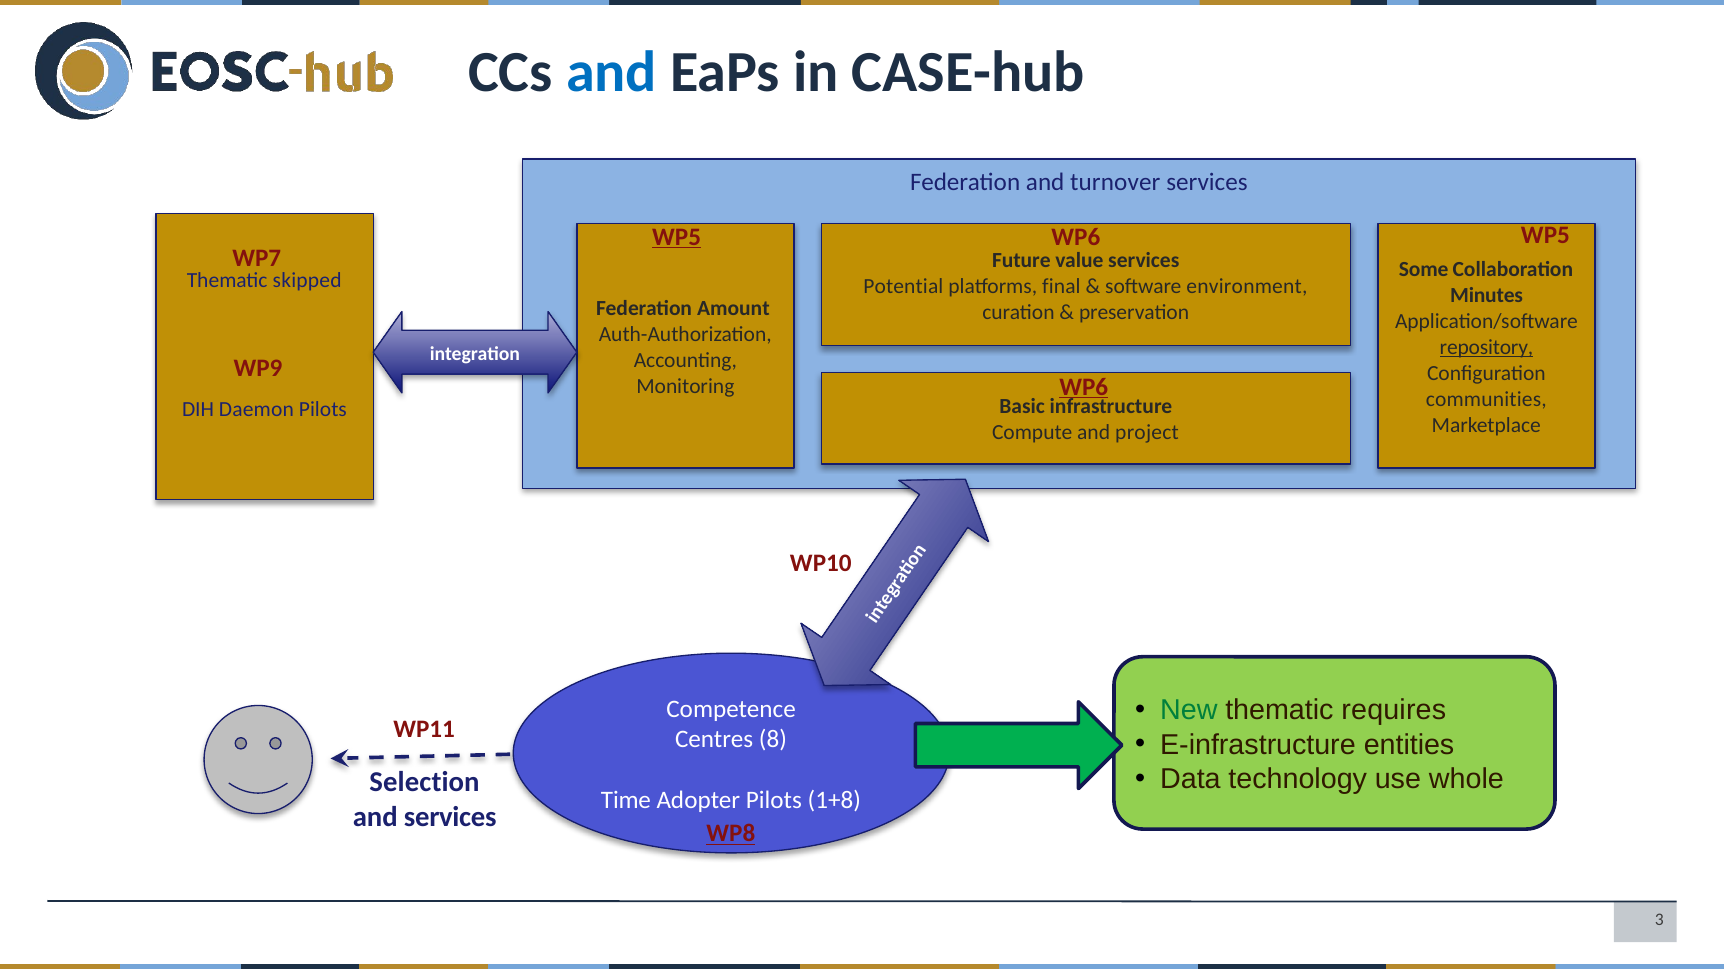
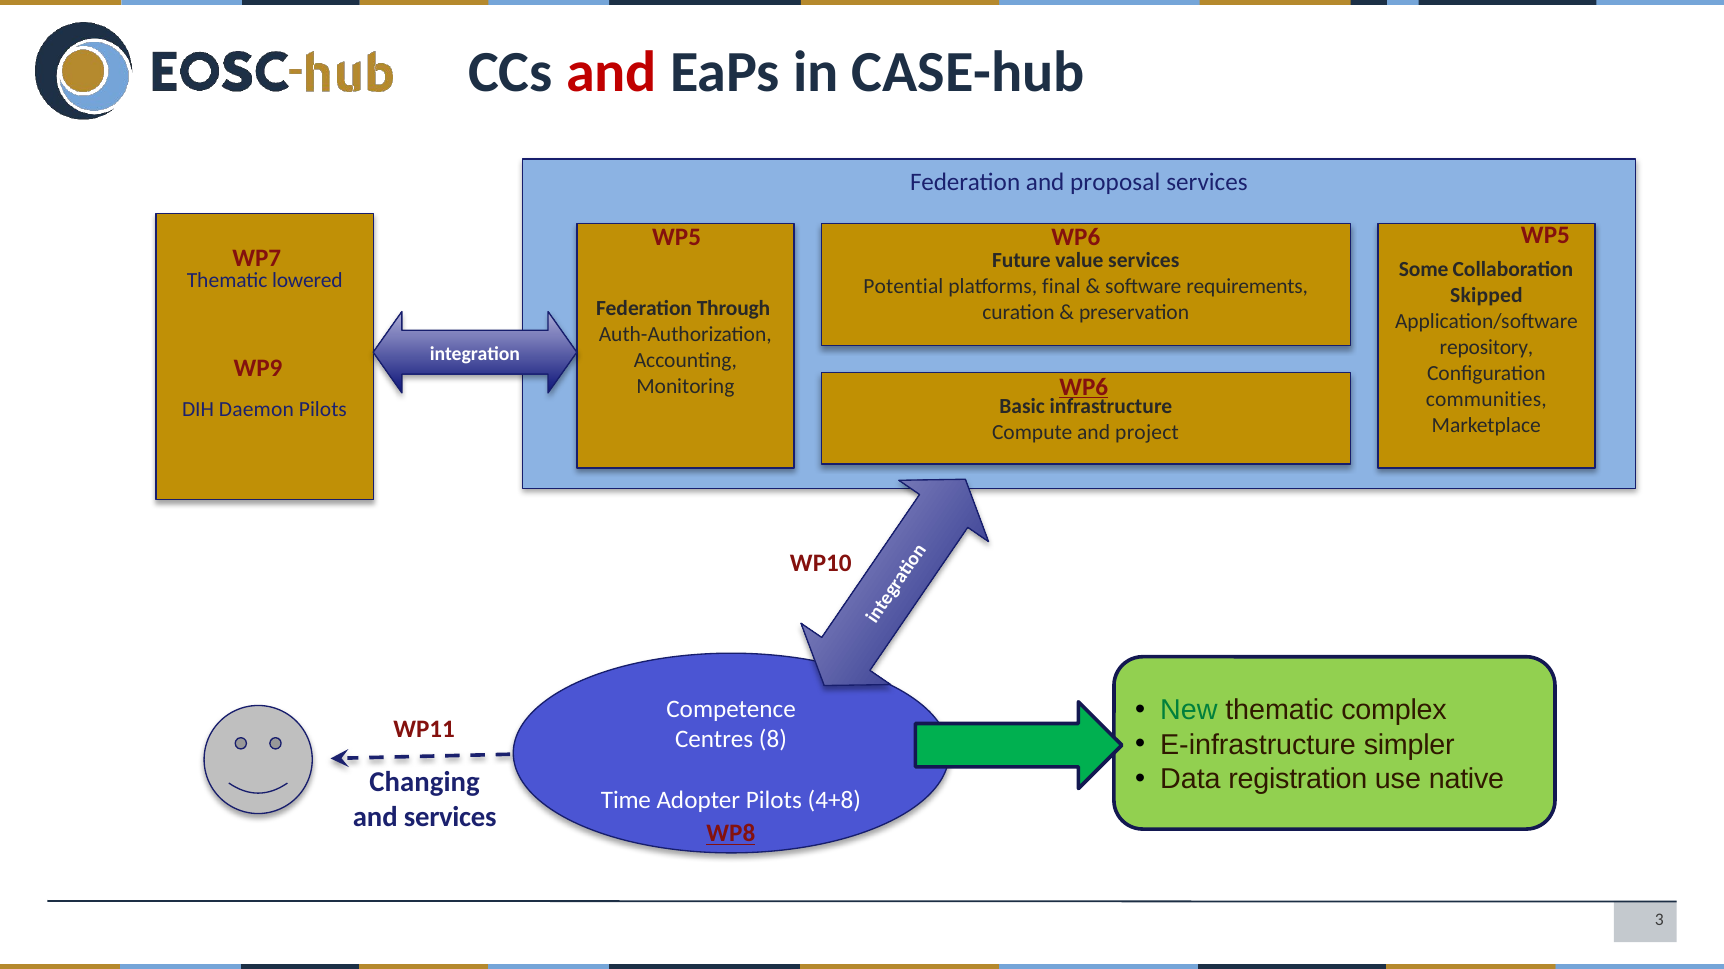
and at (612, 72) colour: blue -> red
turnover: turnover -> proposal
WP5 at (677, 237) underline: present -> none
skipped: skipped -> lowered
environment: environment -> requirements
Minutes: Minutes -> Skipped
Amount: Amount -> Through
repository underline: present -> none
requires: requires -> complex
entities: entities -> simpler
technology: technology -> registration
whole: whole -> native
Selection: Selection -> Changing
1+8: 1+8 -> 4+8
